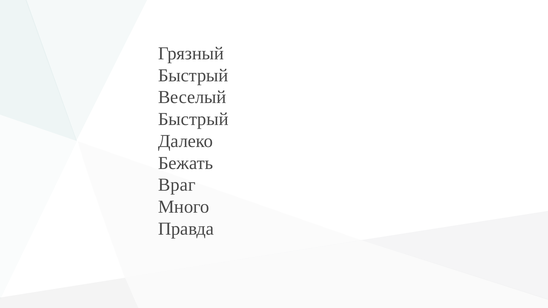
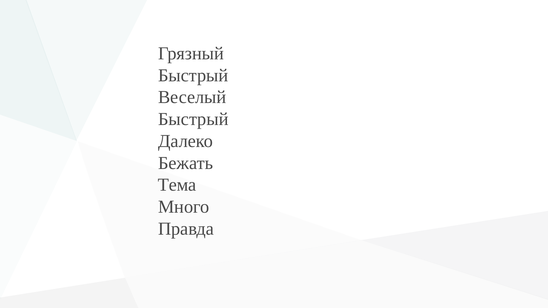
Враг: Враг -> Тема
